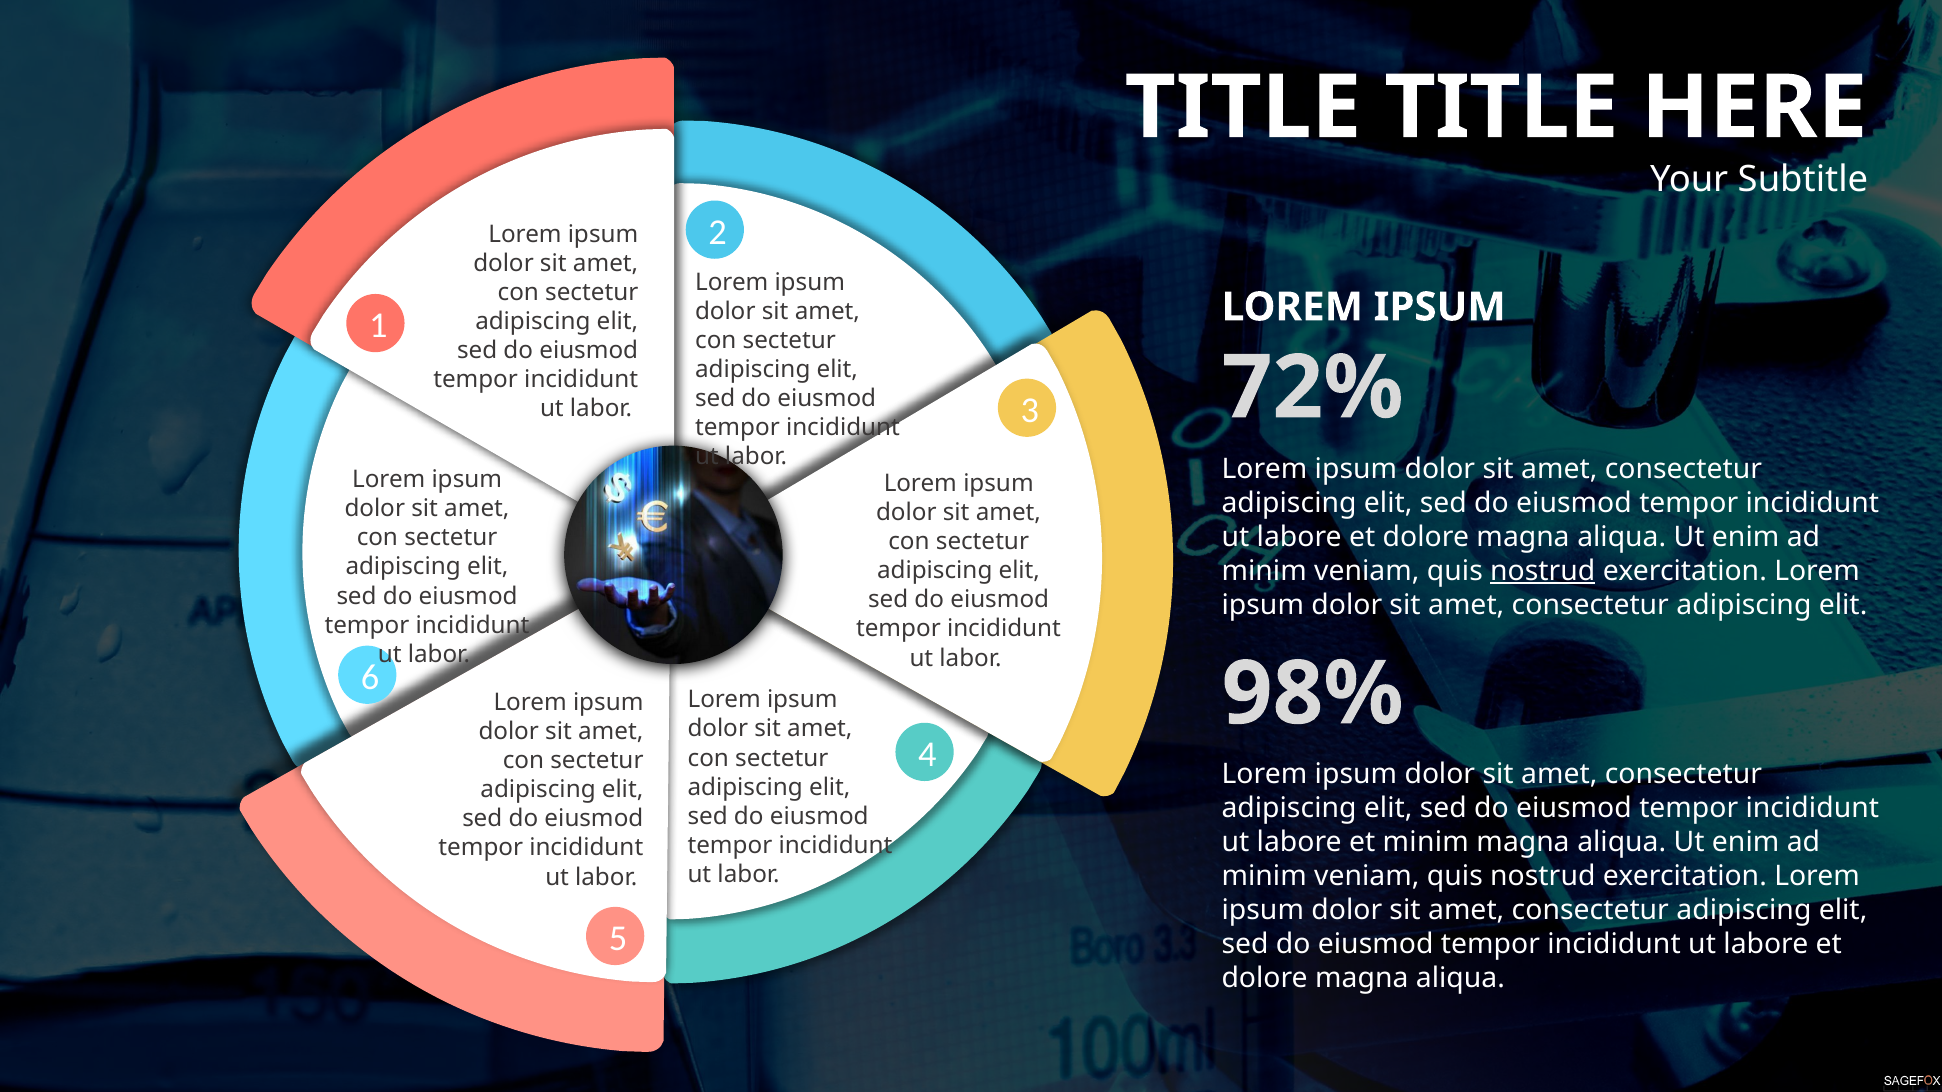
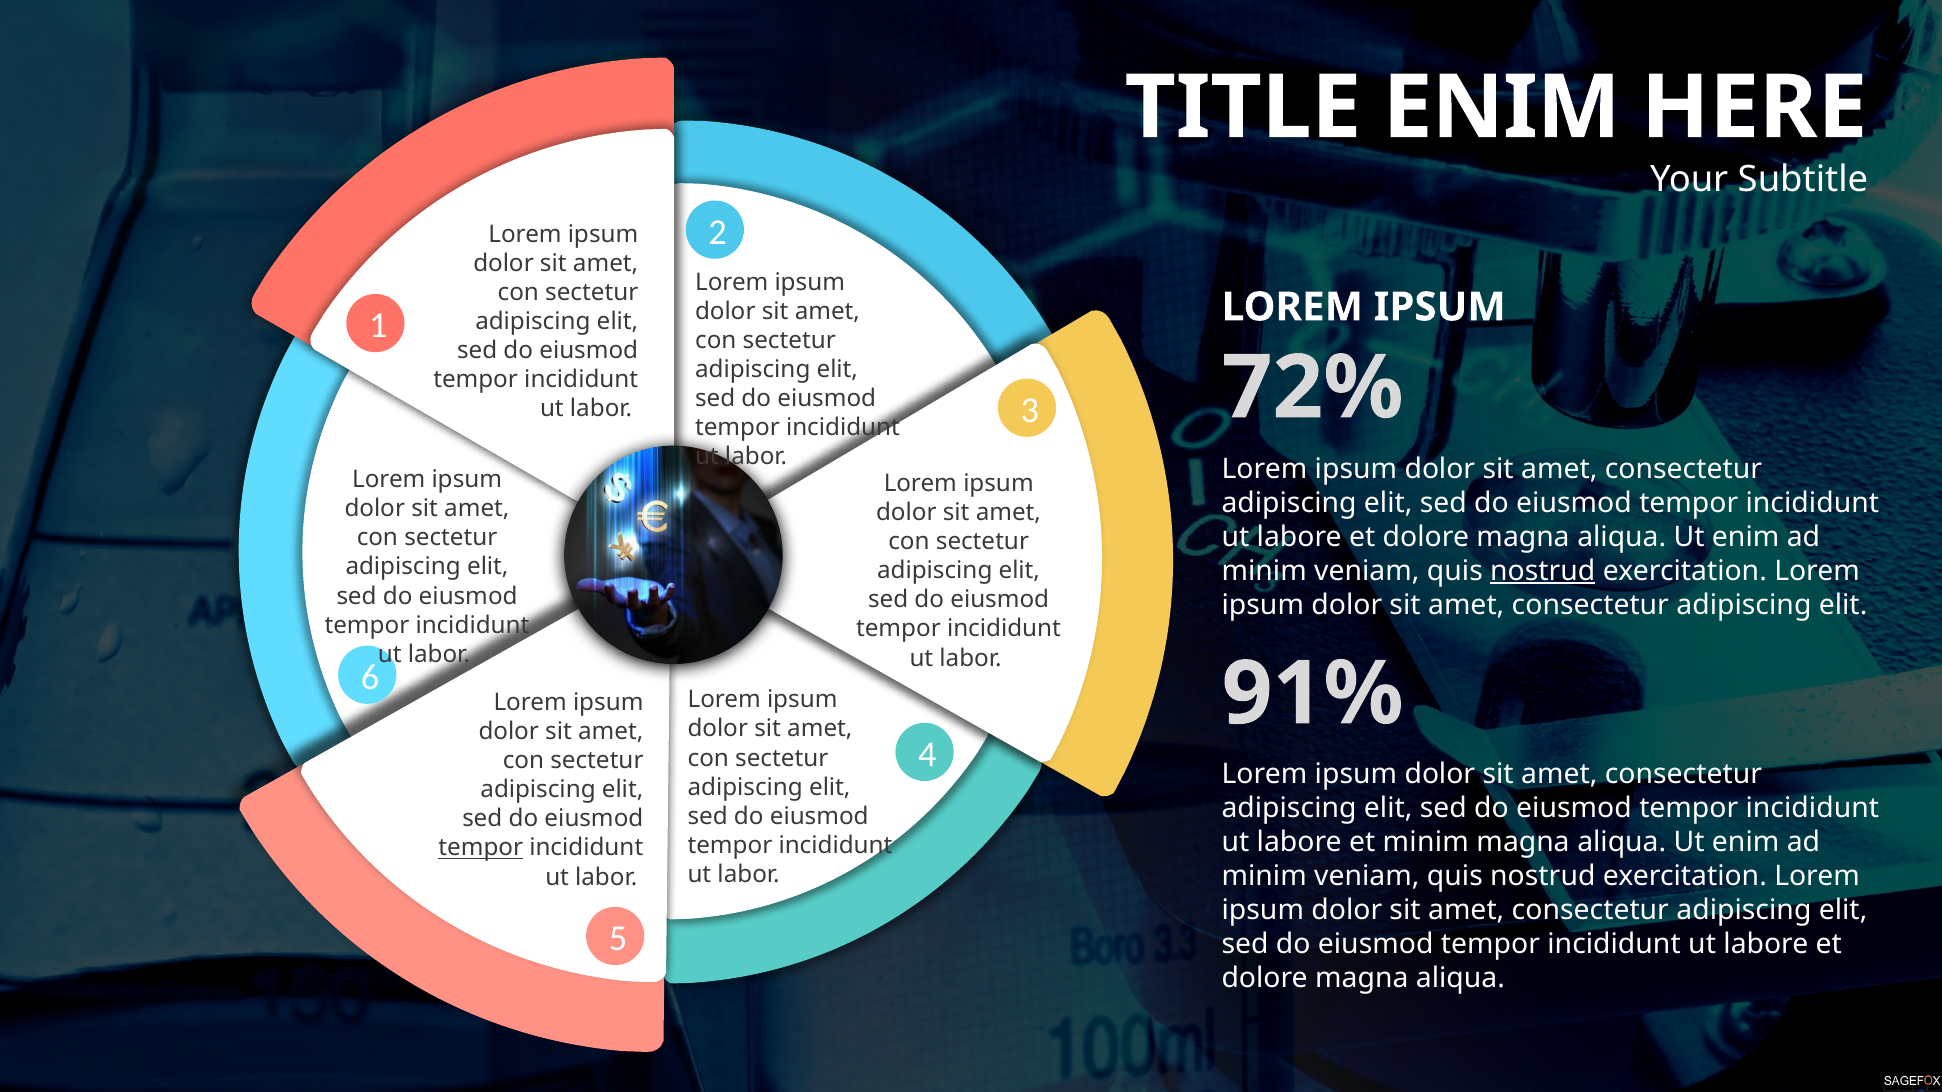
TITLE TITLE: TITLE -> ENIM
98%: 98% -> 91%
tempor at (481, 848) underline: none -> present
